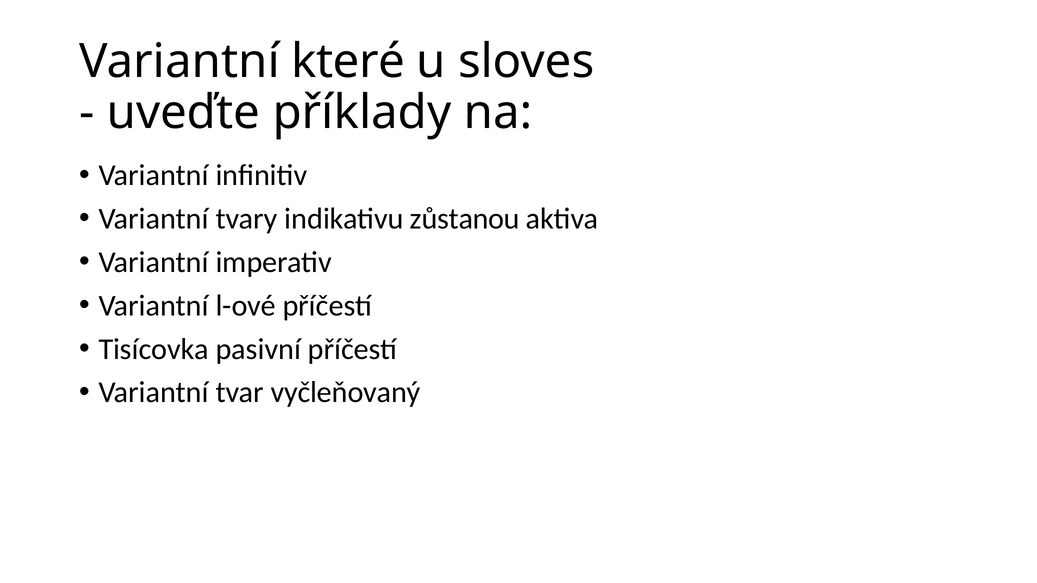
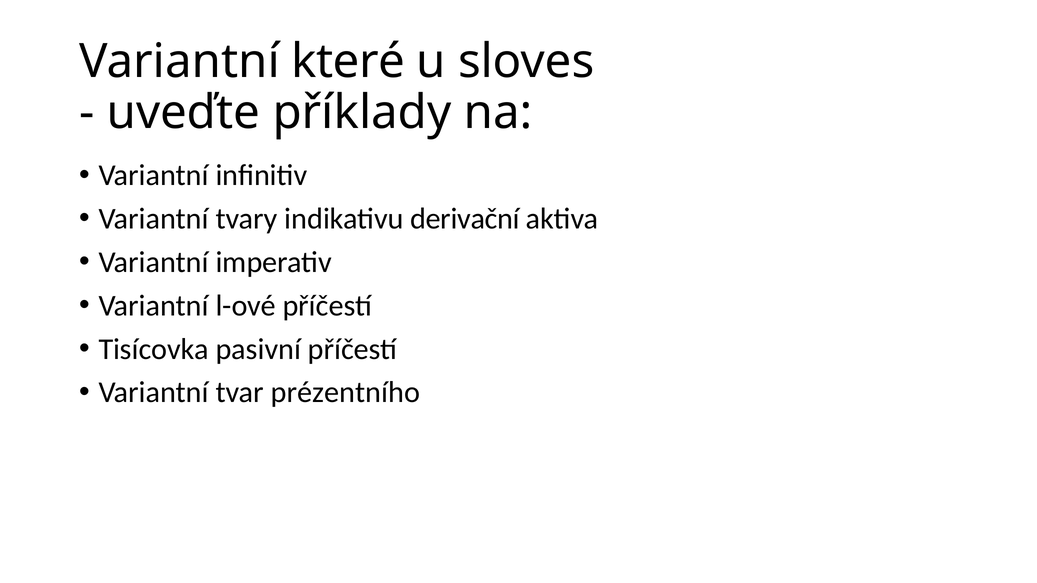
zůstanou: zůstanou -> derivační
vyčleňovaný: vyčleňovaný -> prézentního
